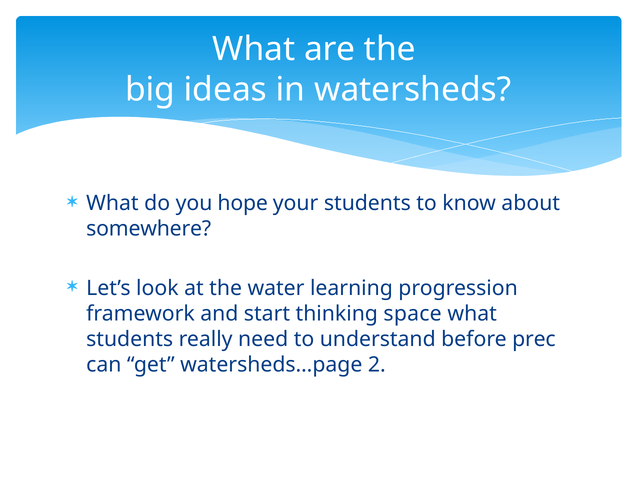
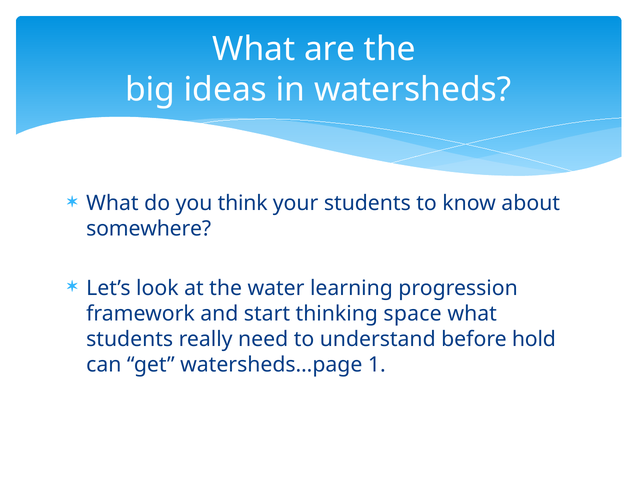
hope: hope -> think
prec: prec -> hold
2: 2 -> 1
